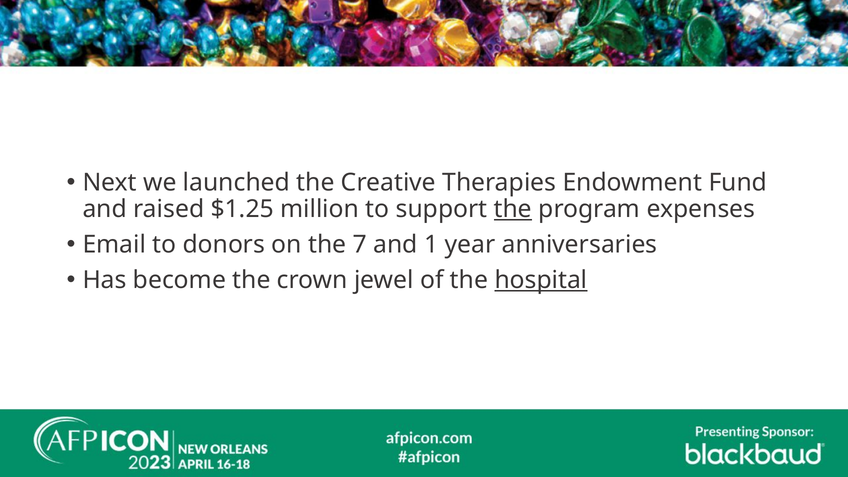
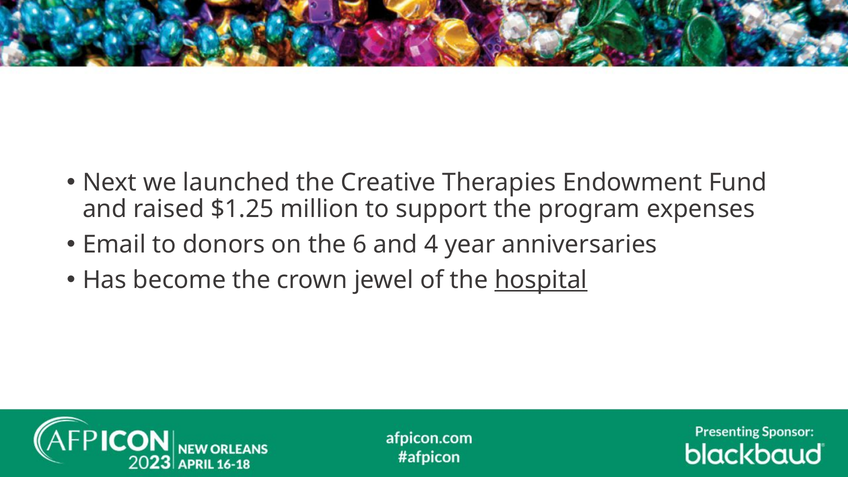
the at (513, 209) underline: present -> none
7: 7 -> 6
1: 1 -> 4
